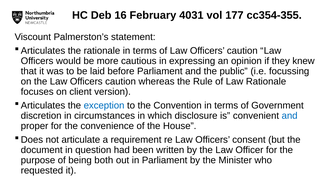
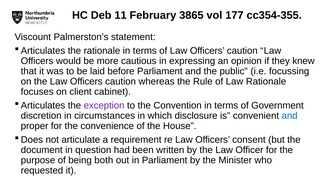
16: 16 -> 11
4031: 4031 -> 3865
version: version -> cabinet
exception colour: blue -> purple
